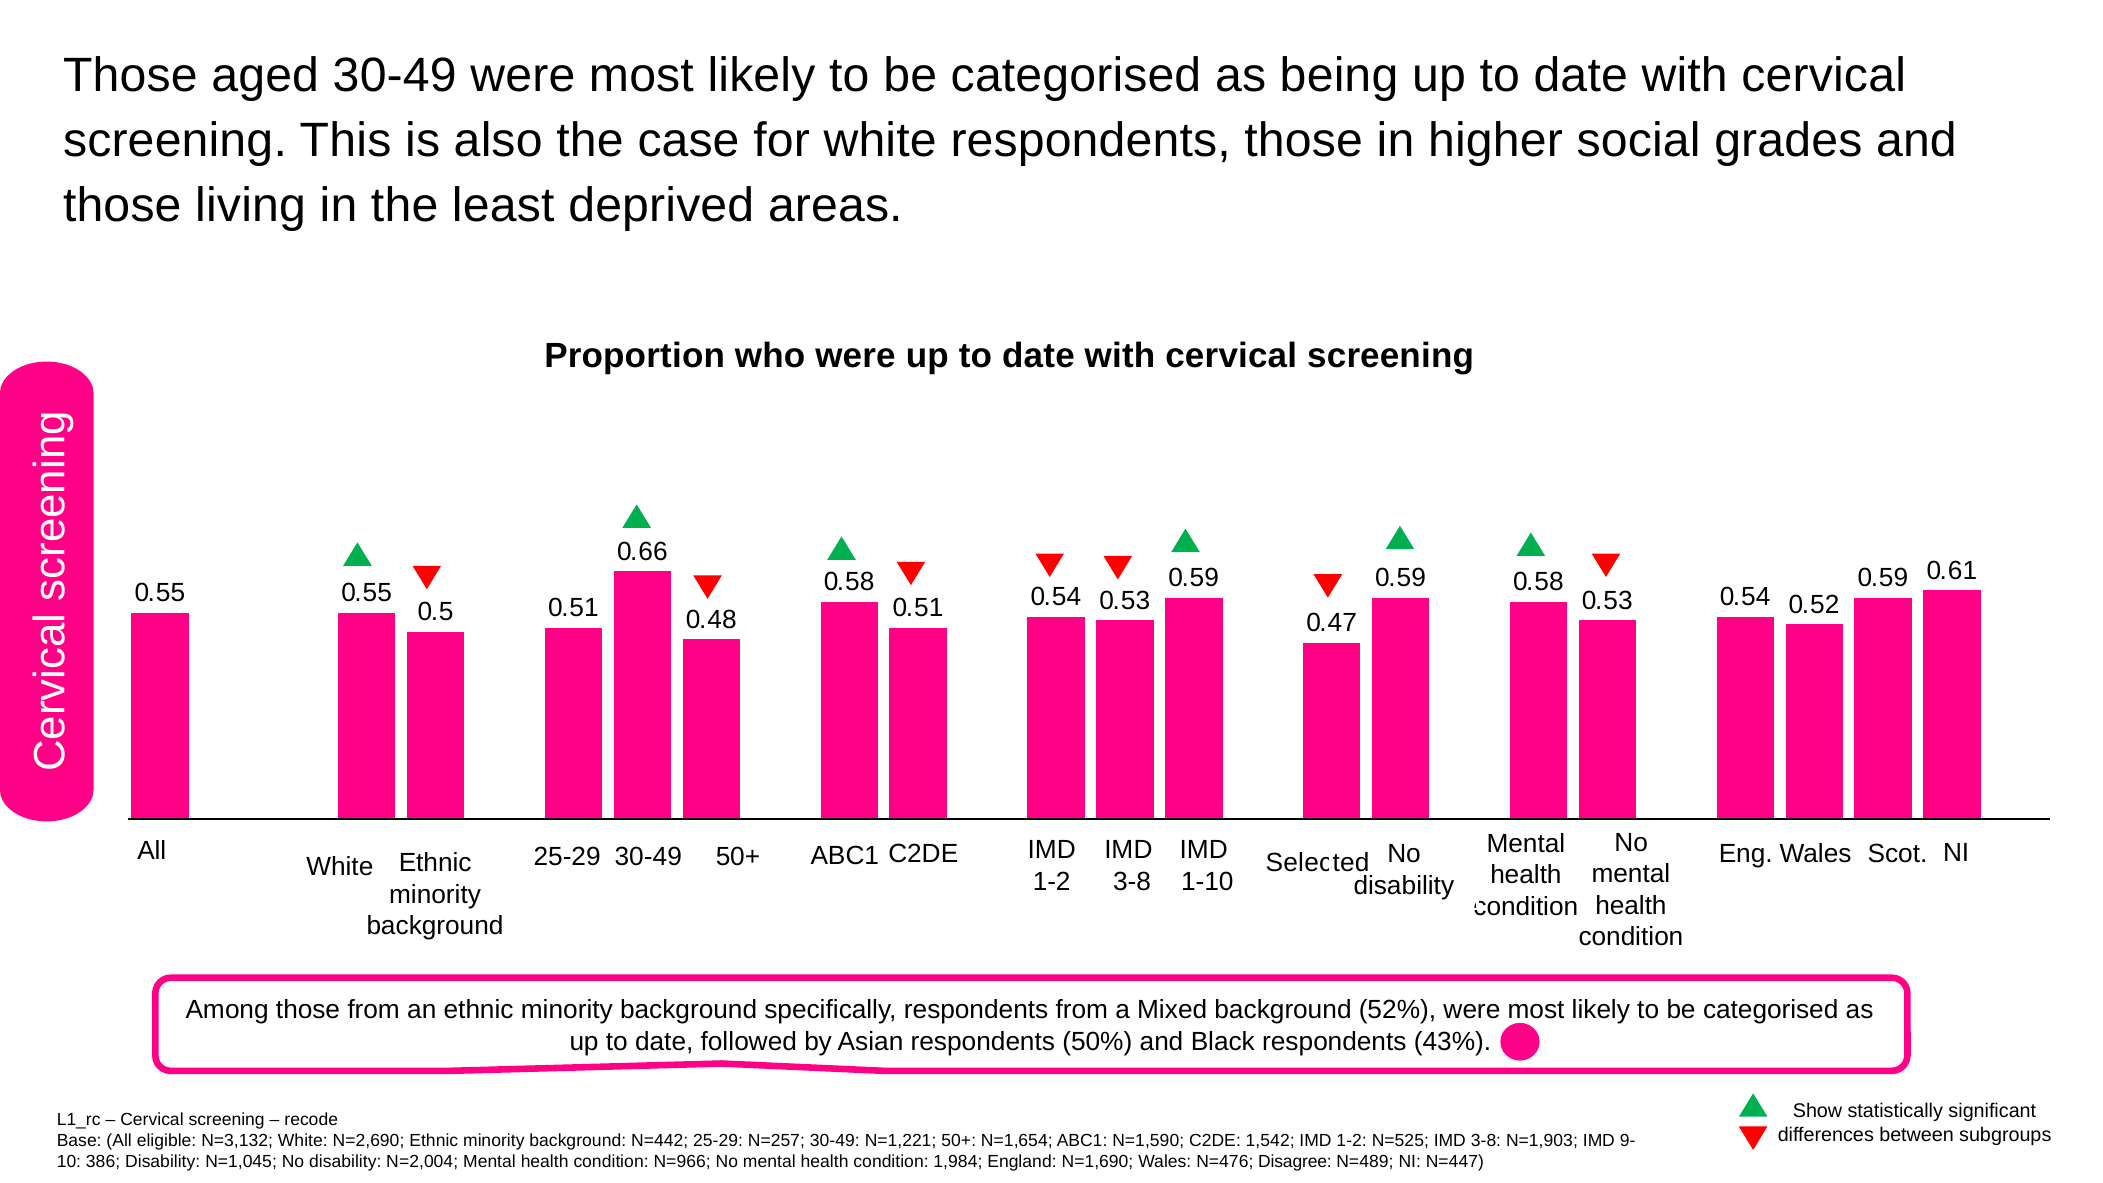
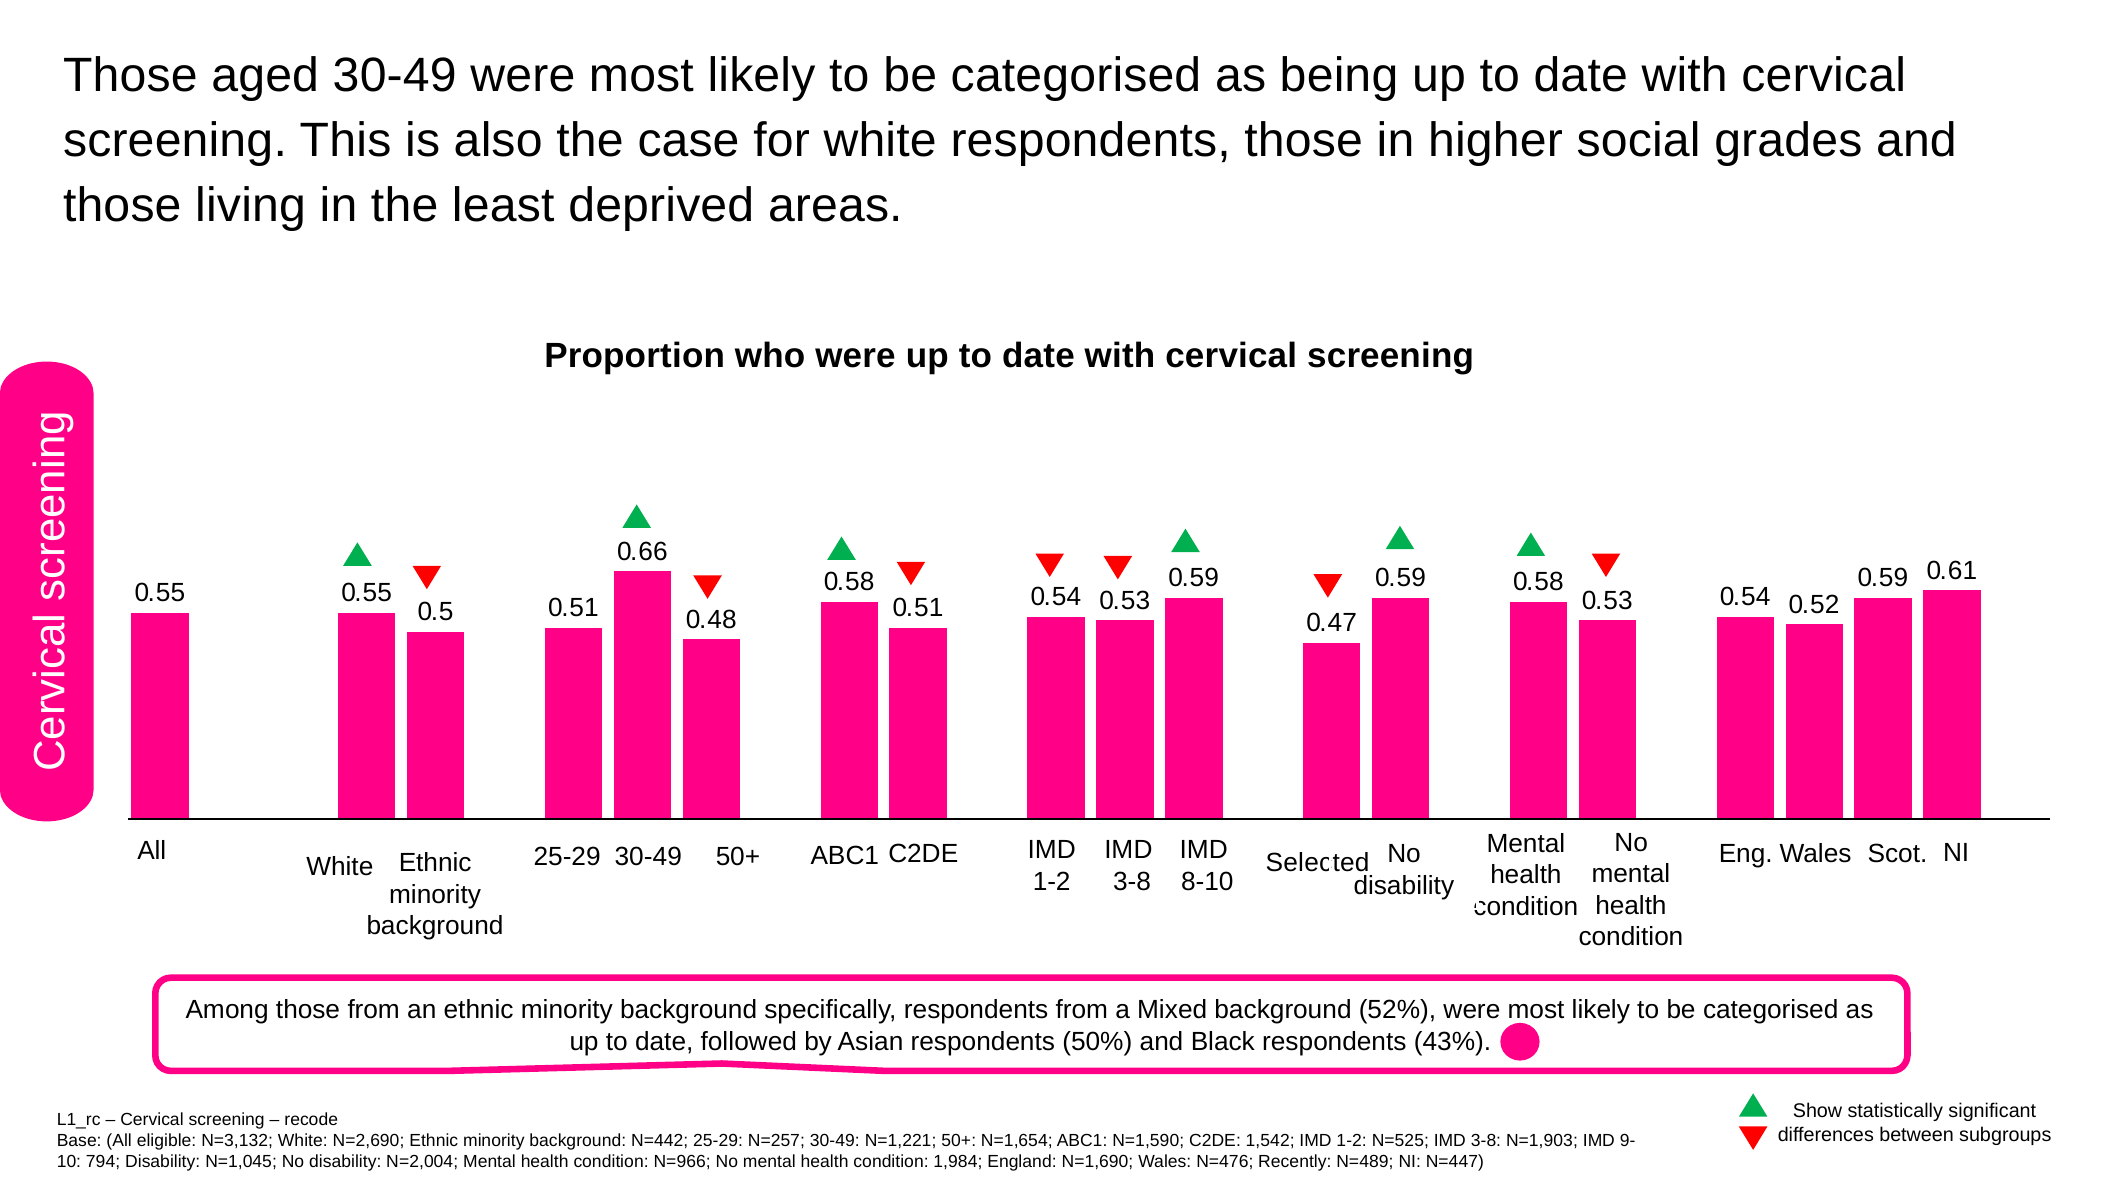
1-10: 1-10 -> 8-10
386: 386 -> 794
Disagree: Disagree -> Recently
